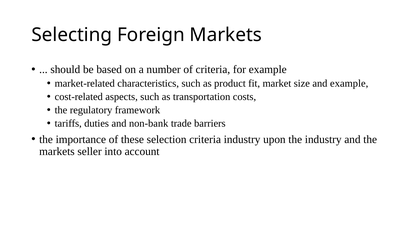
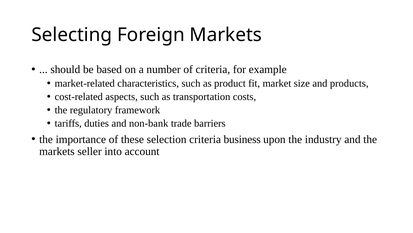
and example: example -> products
criteria industry: industry -> business
